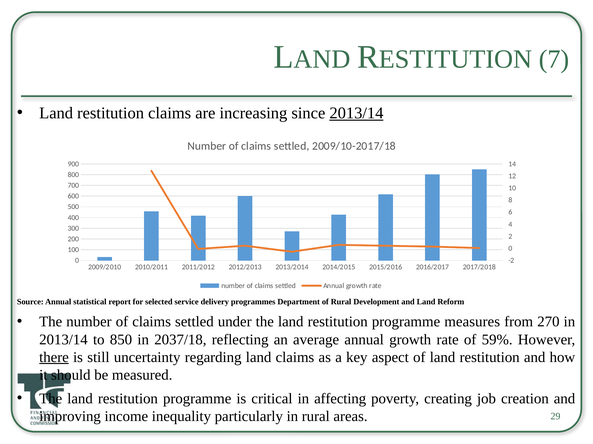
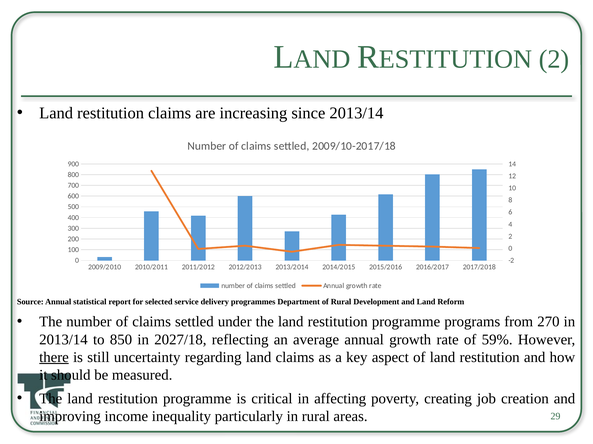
7 at (554, 59): 7 -> 2
2013/14 at (356, 113) underline: present -> none
measures: measures -> programs
2037/18: 2037/18 -> 2027/18
